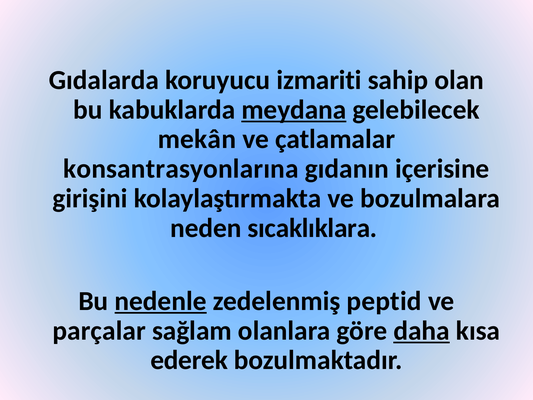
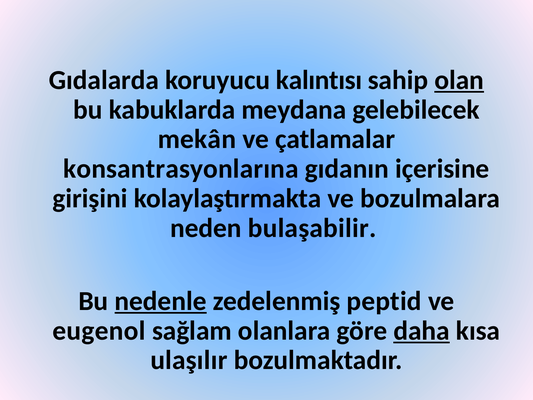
izmariti: izmariti -> kalıntısı
olan underline: none -> present
meydana underline: present -> none
sıcaklıklara: sıcaklıklara -> bulaşabilir
parçalar: parçalar -> eugenol
ederek: ederek -> ulaşılır
